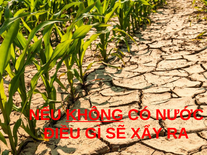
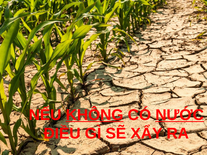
NƯỚC underline: none -> present
